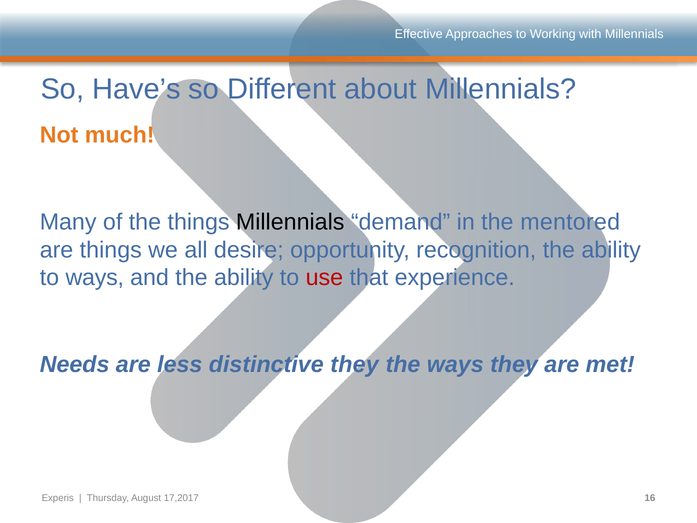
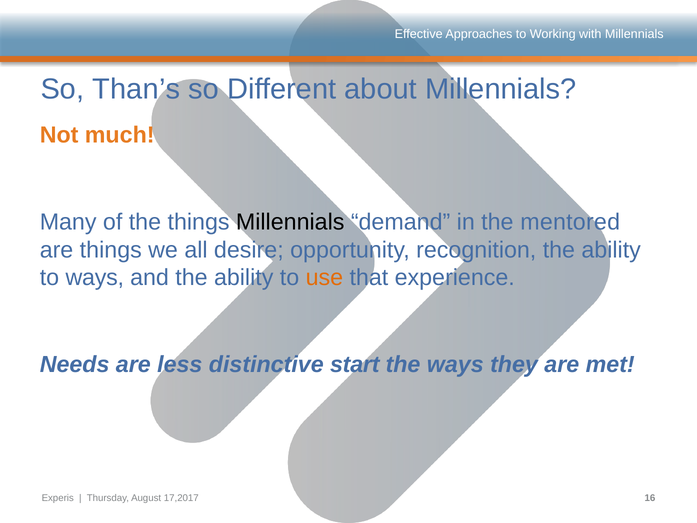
Have’s: Have’s -> Than’s
use colour: red -> orange
distinctive they: they -> start
